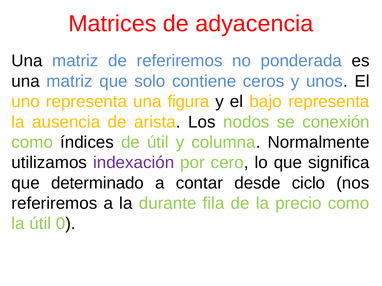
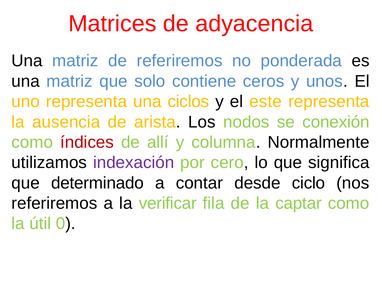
figura: figura -> ciclos
bajo: bajo -> este
índices colour: black -> red
de útil: útil -> allí
durante: durante -> verificar
precio: precio -> captar
